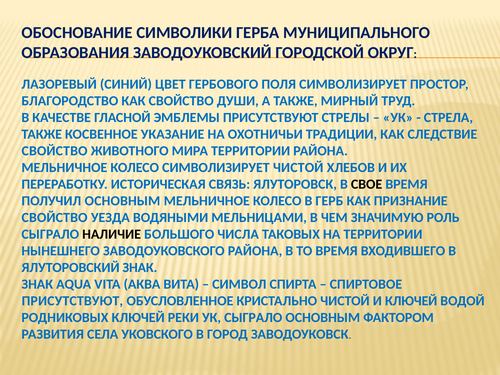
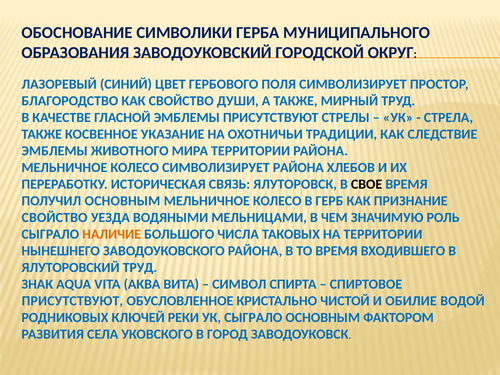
СВОЙСТВО at (55, 151): СВОЙСТВО -> ЭМБЛЕМЫ
СИМВОЛИЗИРУЕТ ЧИСТОЙ: ЧИСТОЙ -> РАЙОНА
НАЛИЧИЕ colour: black -> orange
ЯЛУТОРОВСКИЙ ЗНАК: ЗНАК -> ТРУД
И КЛЮЧЕЙ: КЛЮЧЕЙ -> ОБИЛИЕ
